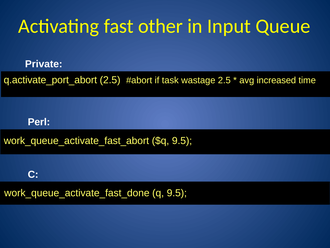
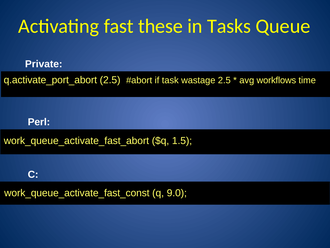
other: other -> these
Input: Input -> Tasks
increased: increased -> workflows
$q 9.5: 9.5 -> 1.5
work_queue_activate_fast_done: work_queue_activate_fast_done -> work_queue_activate_fast_const
q 9.5: 9.5 -> 9.0
